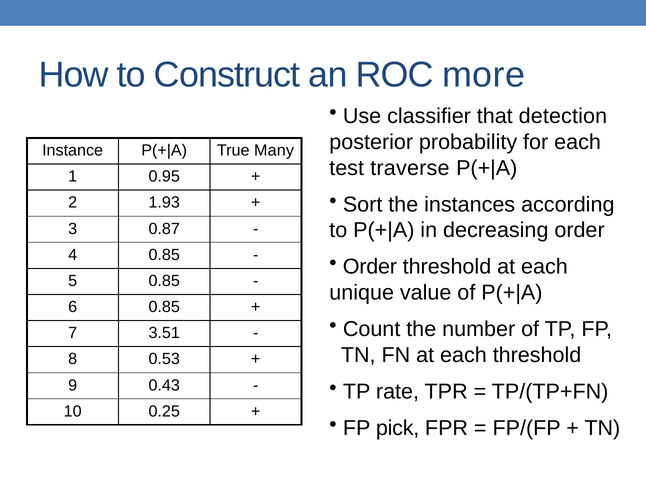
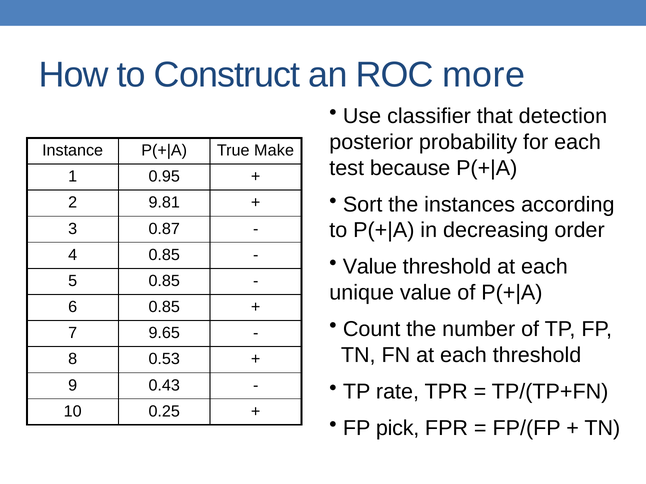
Many: Many -> Make
traverse: traverse -> because
1.93: 1.93 -> 9.81
Order at (370, 267): Order -> Value
3.51: 3.51 -> 9.65
